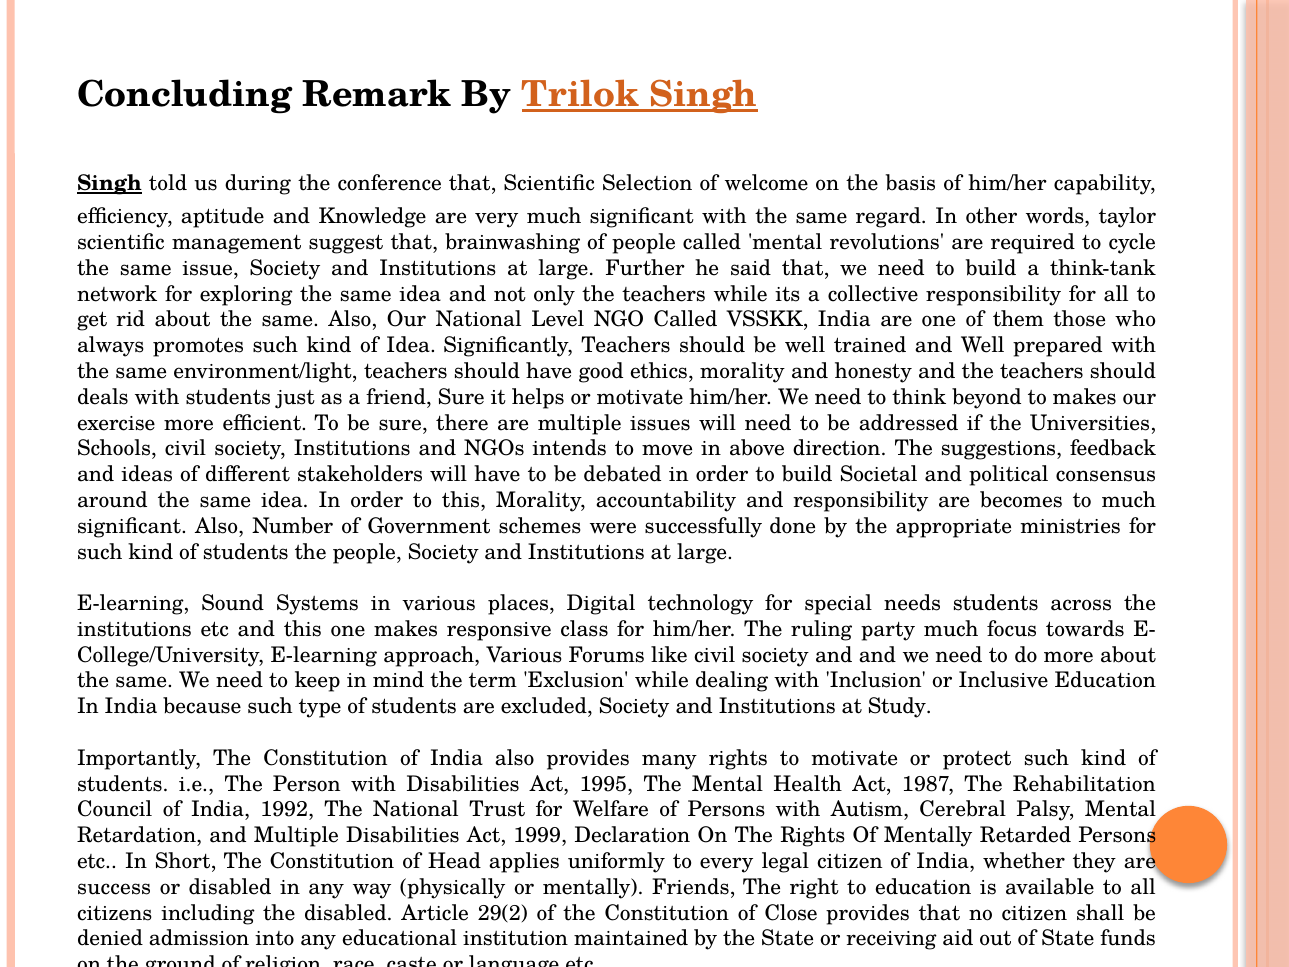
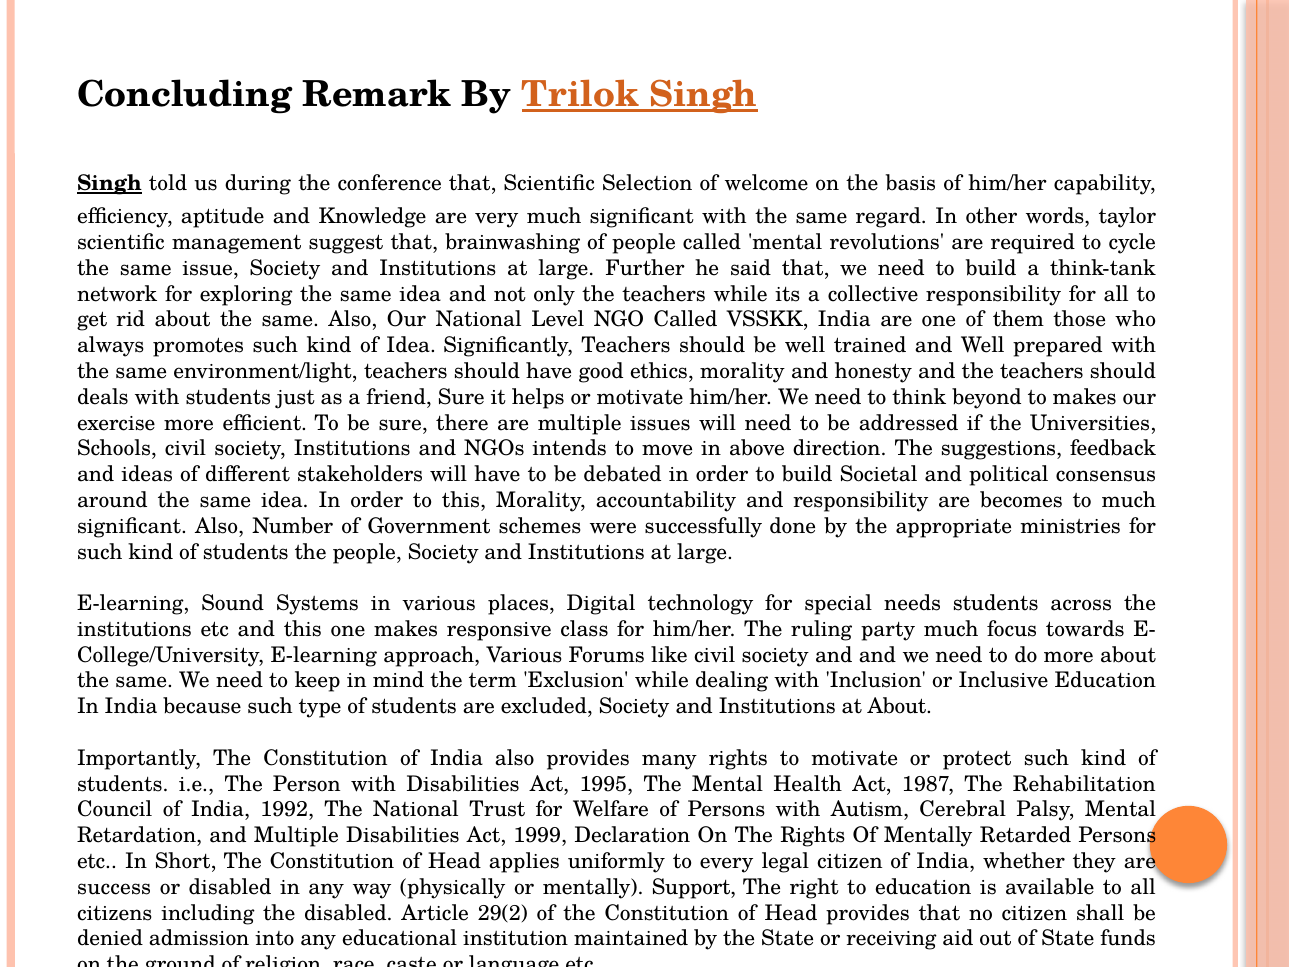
at Study: Study -> About
Friends: Friends -> Support
Close at (791, 913): Close -> Head
